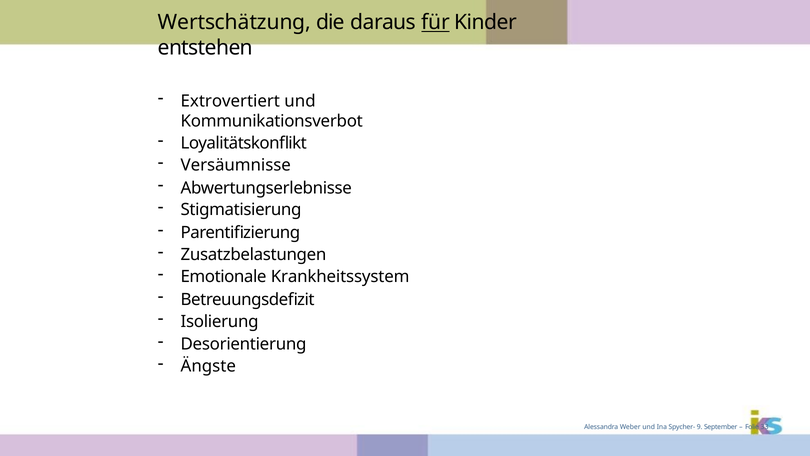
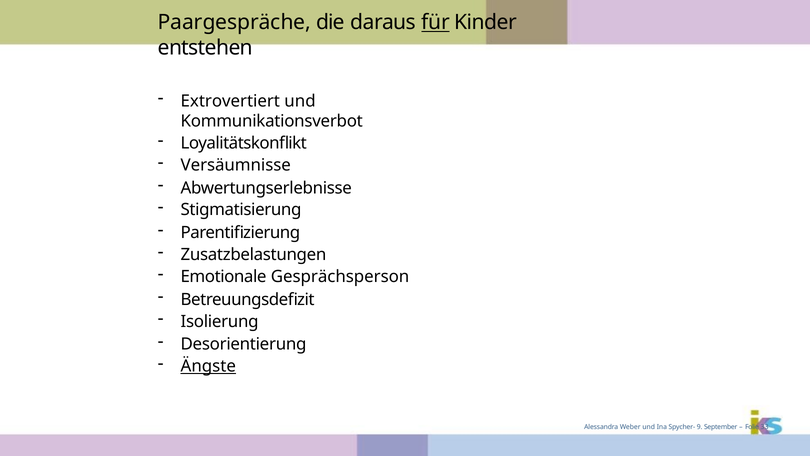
Wertschätzung: Wertschätzung -> Paargespräche
Krankheitssystem: Krankheitssystem -> Gesprächsperson
Ängste underline: none -> present
